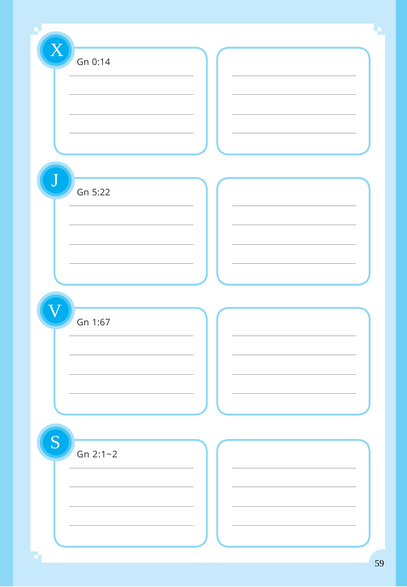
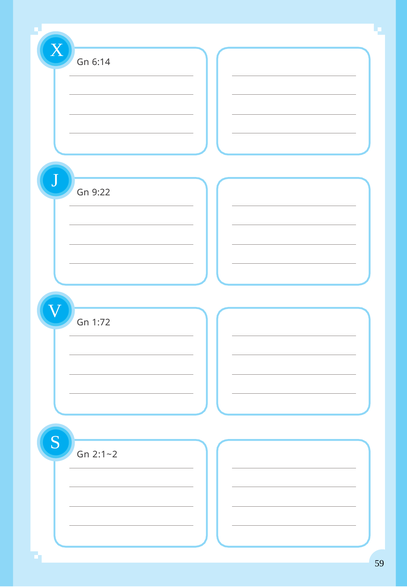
0:14: 0:14 -> 6:14
5:22: 5:22 -> 9:22
1:67: 1:67 -> 1:72
